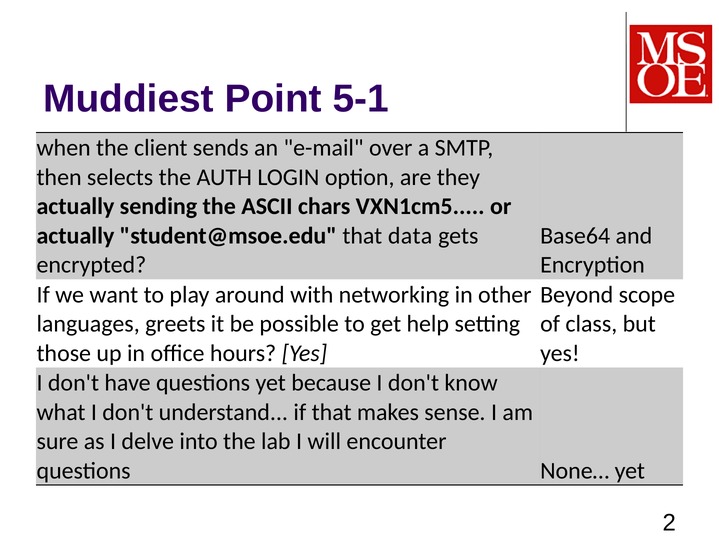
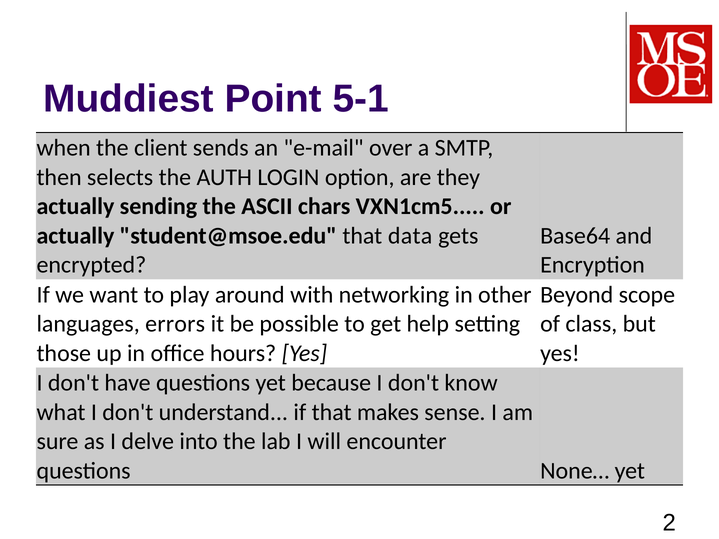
greets: greets -> errors
